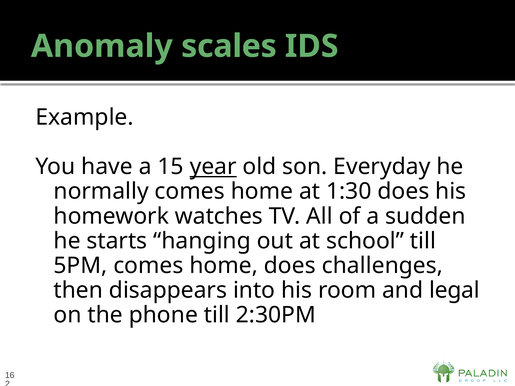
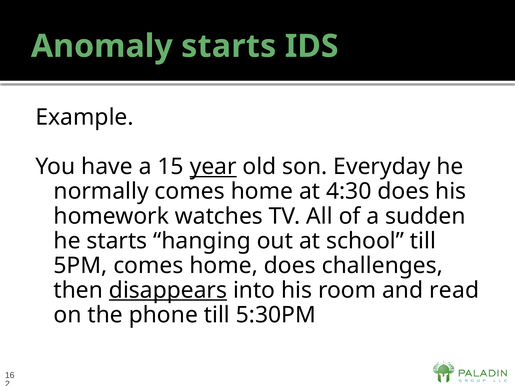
Anomaly scales: scales -> starts
1:30: 1:30 -> 4:30
disappears underline: none -> present
legal: legal -> read
2:30PM: 2:30PM -> 5:30PM
